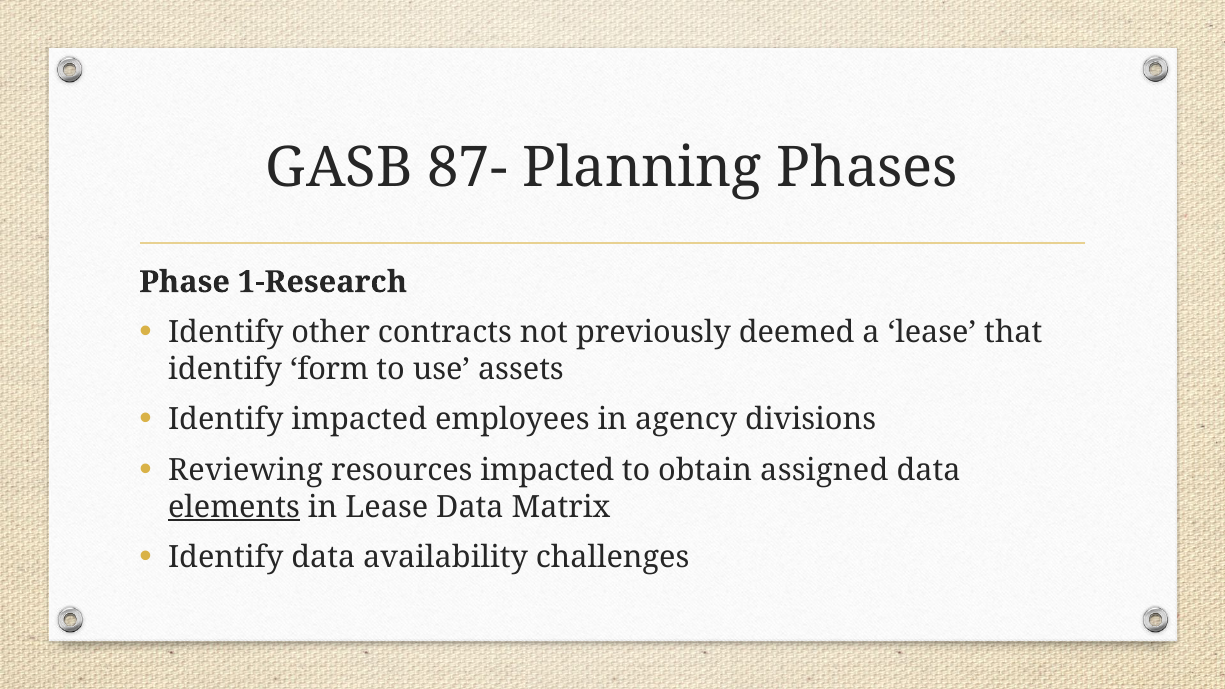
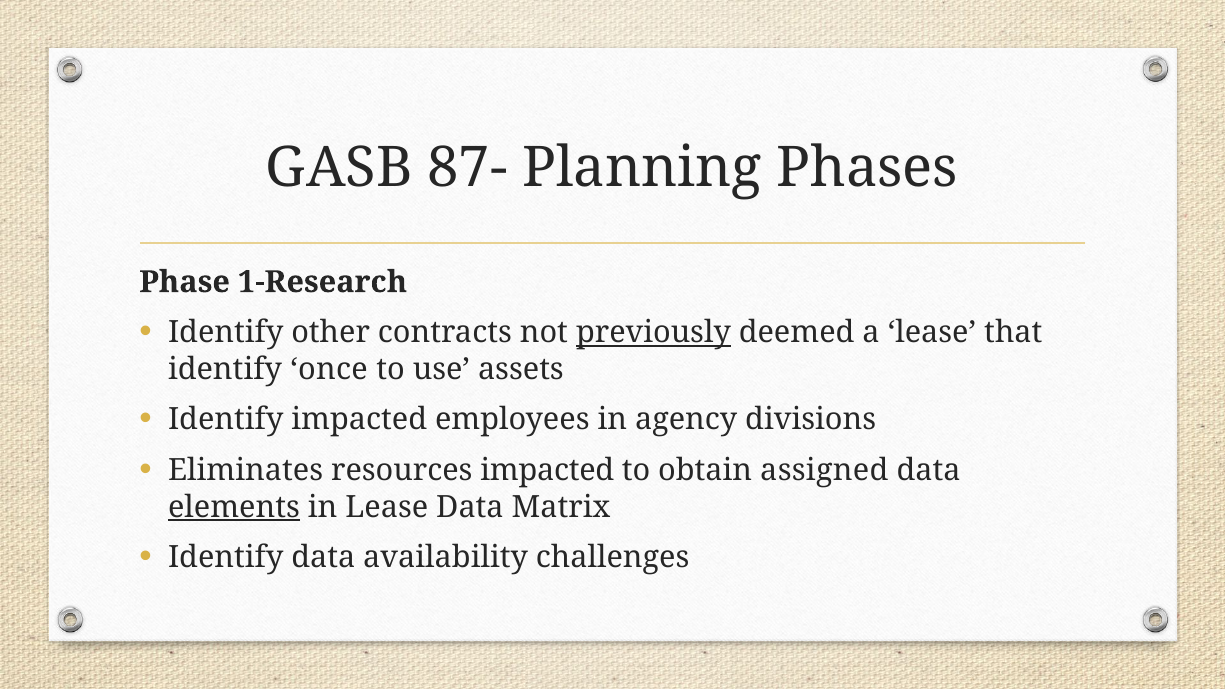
previously underline: none -> present
form: form -> once
Reviewing: Reviewing -> Eliminates
